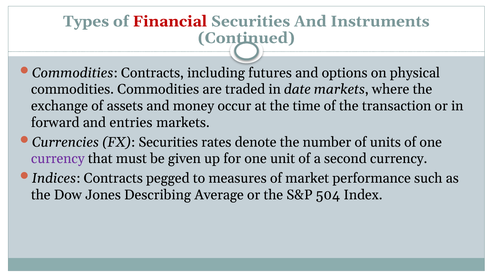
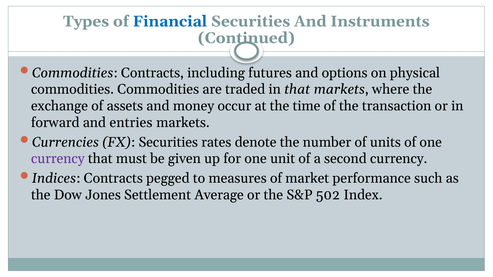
Financial colour: red -> blue
in date: date -> that
Describing: Describing -> Settlement
504: 504 -> 502
